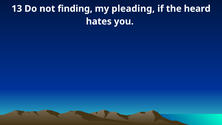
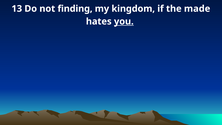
pleading: pleading -> kingdom
heard: heard -> made
you underline: none -> present
